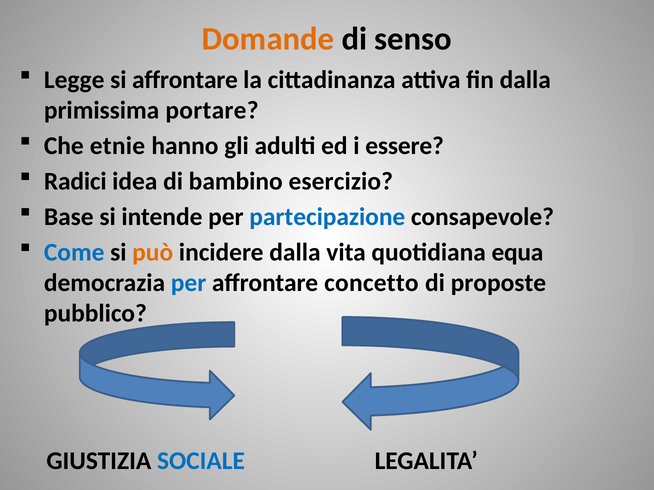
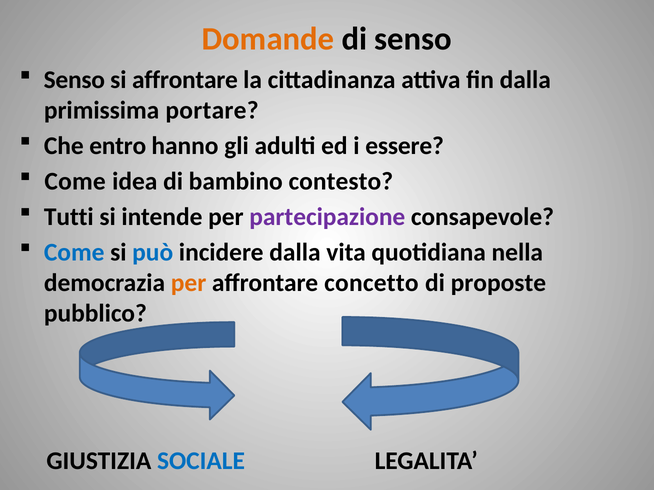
Legge at (74, 80): Legge -> Senso
etnie: etnie -> entro
Radici at (75, 182): Radici -> Come
esercizio: esercizio -> contesto
Base: Base -> Tutti
partecipazione colour: blue -> purple
può colour: orange -> blue
equa: equa -> nella
per at (189, 283) colour: blue -> orange
